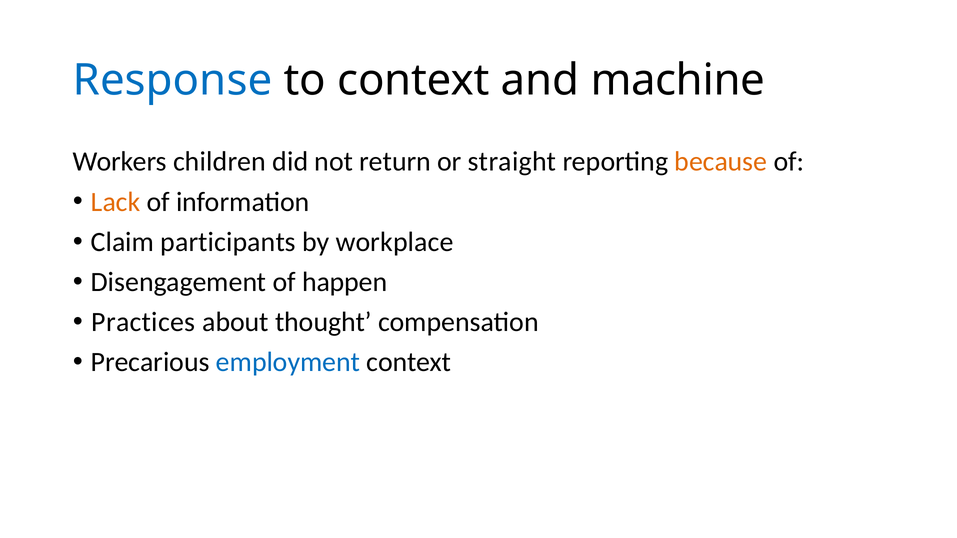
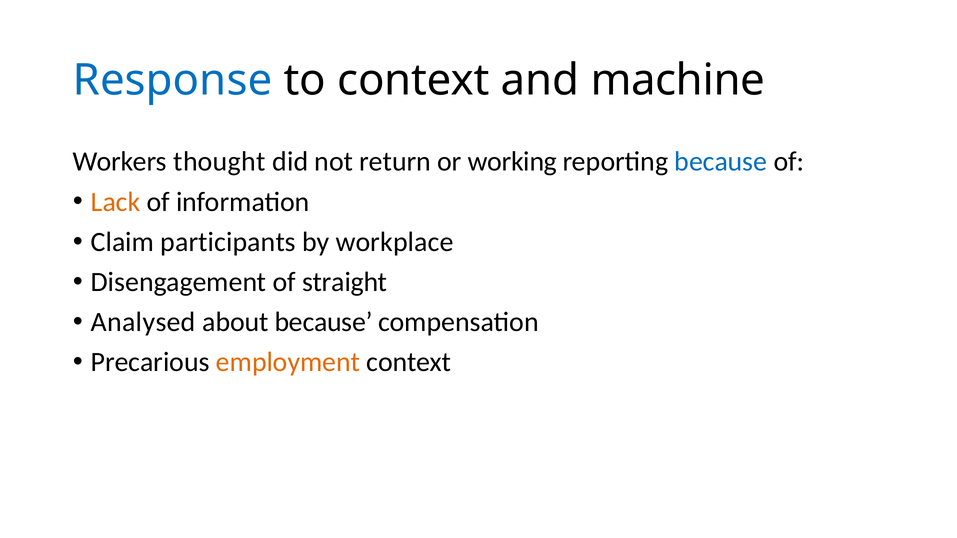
children: children -> thought
straight: straight -> working
because at (721, 162) colour: orange -> blue
happen: happen -> straight
Practices: Practices -> Analysed
about thought: thought -> because
employment colour: blue -> orange
